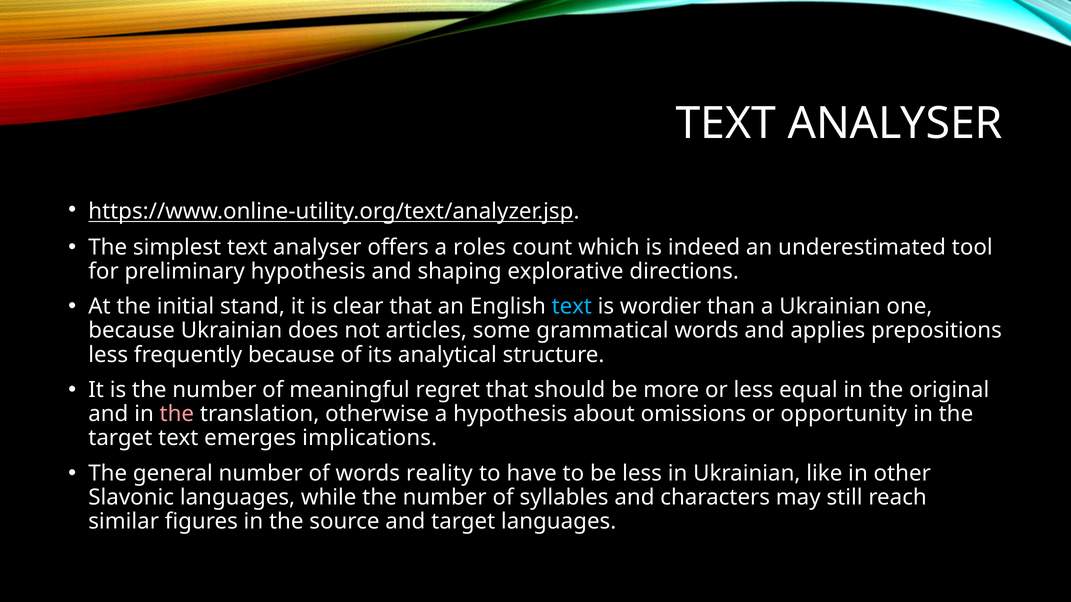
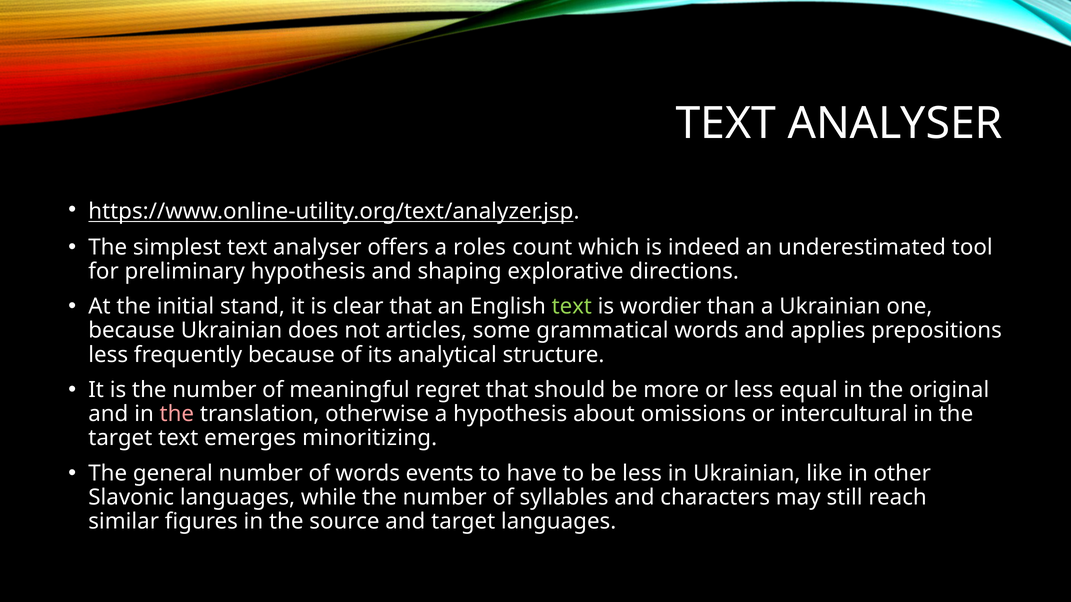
text at (572, 307) colour: light blue -> light green
opportunity: opportunity -> intercultural
implications: implications -> minoritizing
reality: reality -> events
